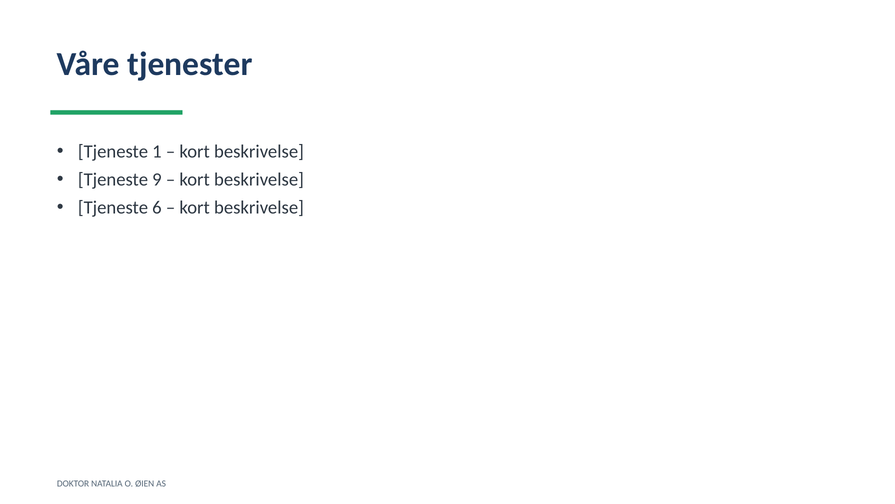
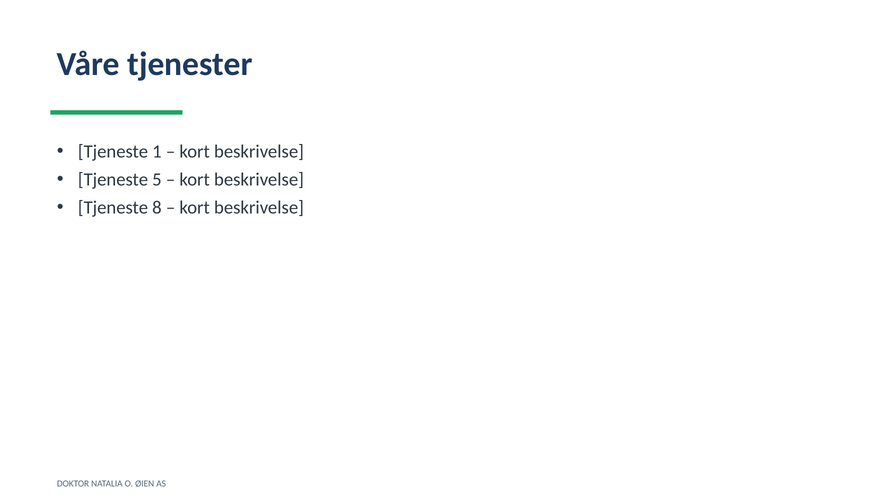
9: 9 -> 5
6: 6 -> 8
